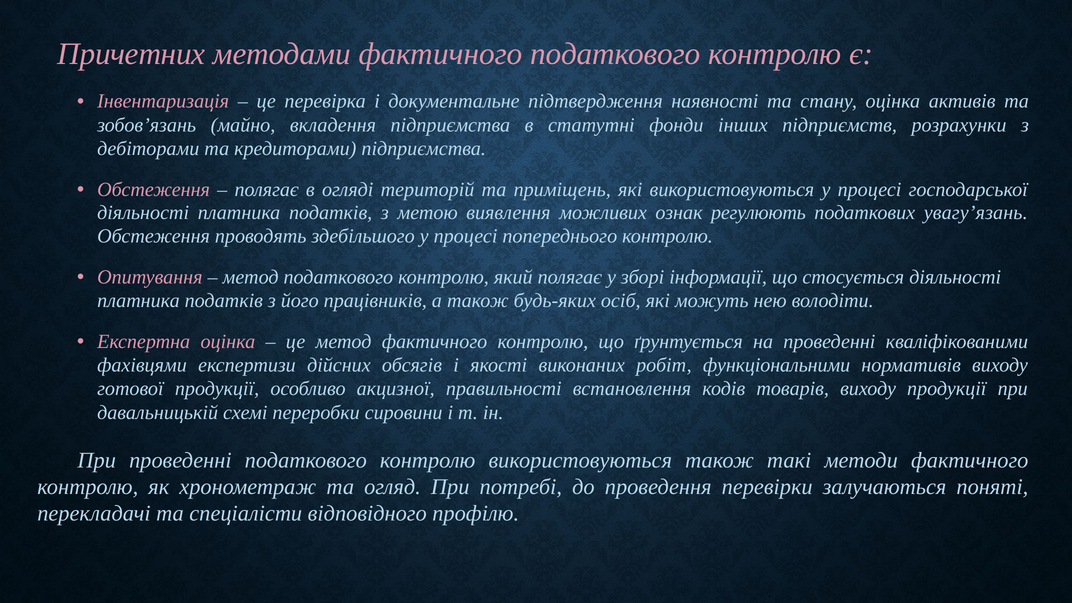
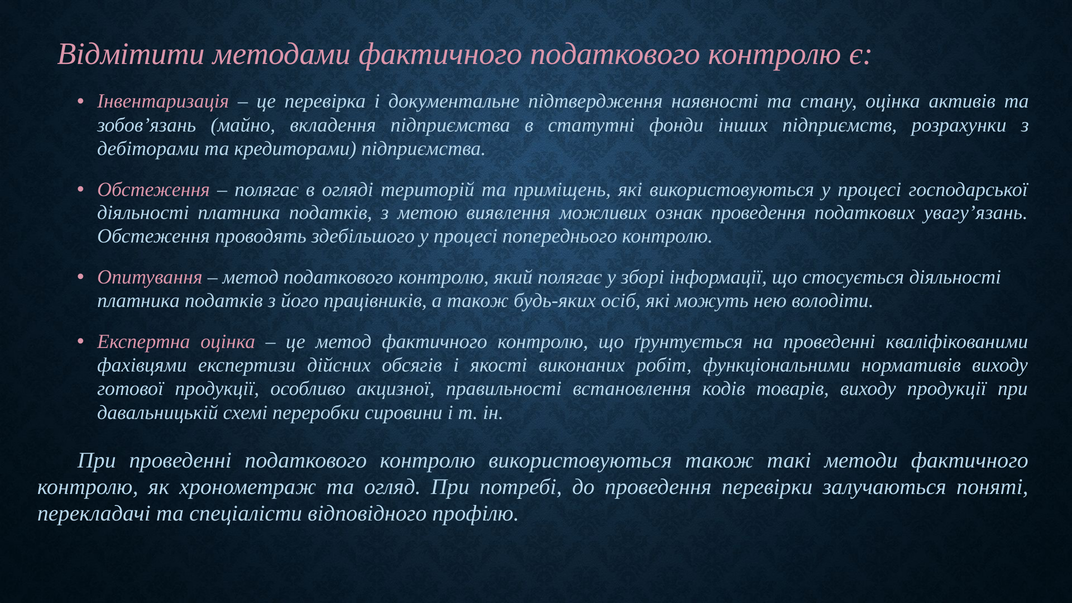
Причетних: Причетних -> Відмітити
ознак регулюють: регулюють -> проведення
